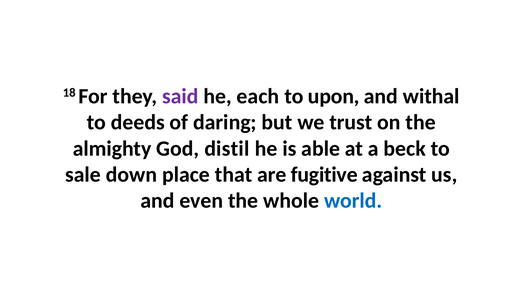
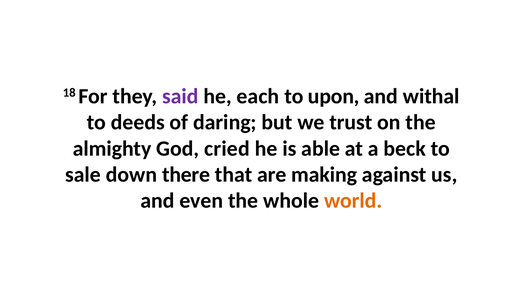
distil: distil -> cried
place: place -> there
fugitive: fugitive -> making
world colour: blue -> orange
